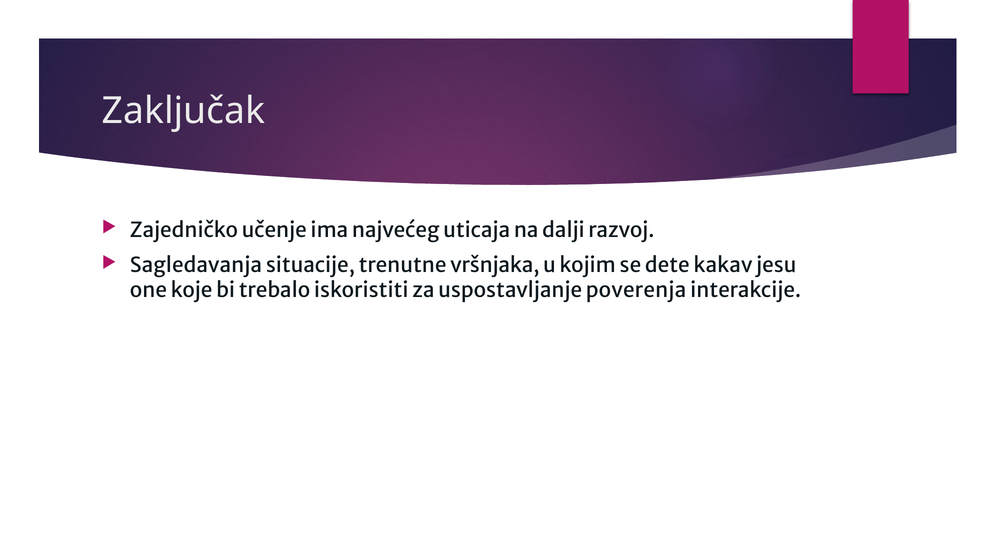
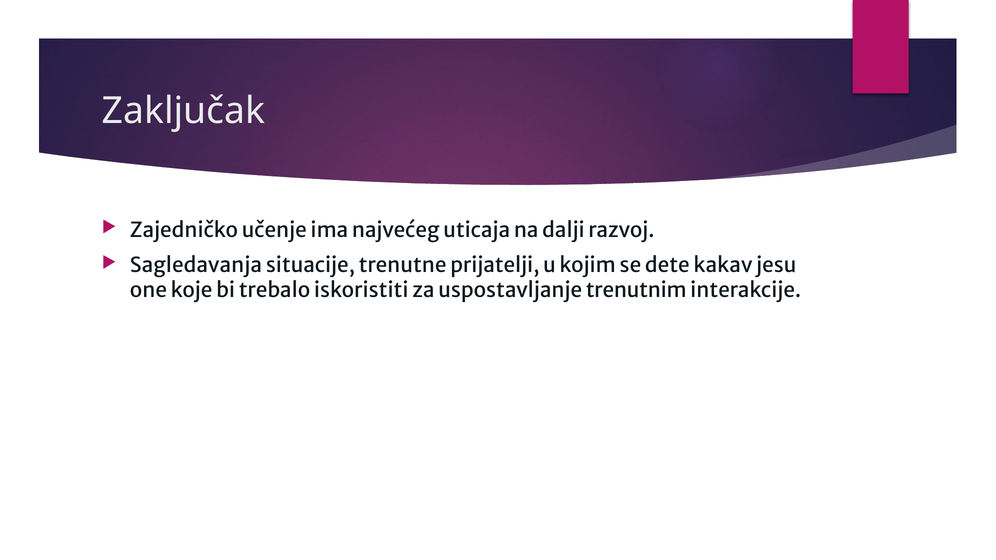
vršnjaka: vršnjaka -> prijatelji
poverenja: poverenja -> trenutnim
